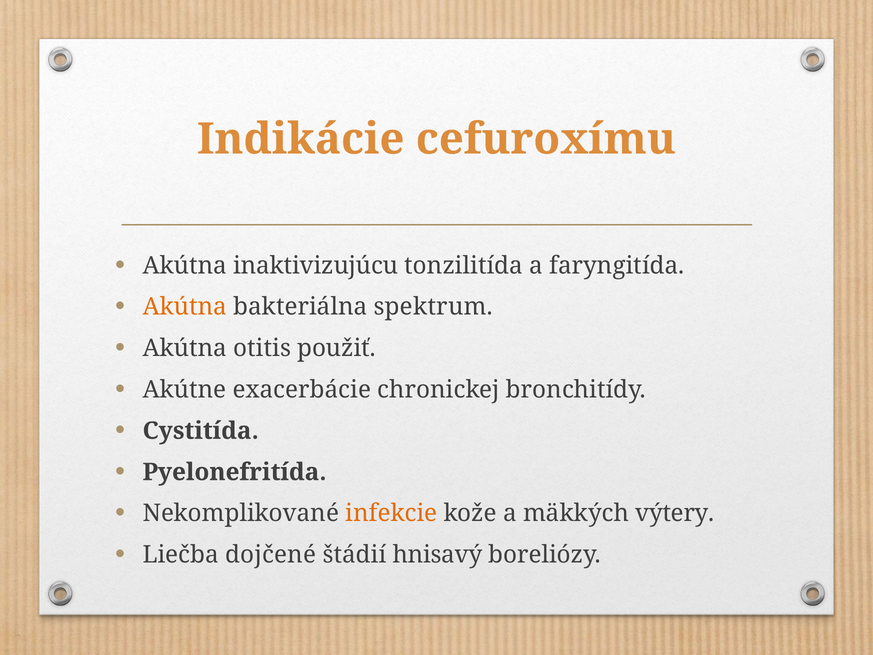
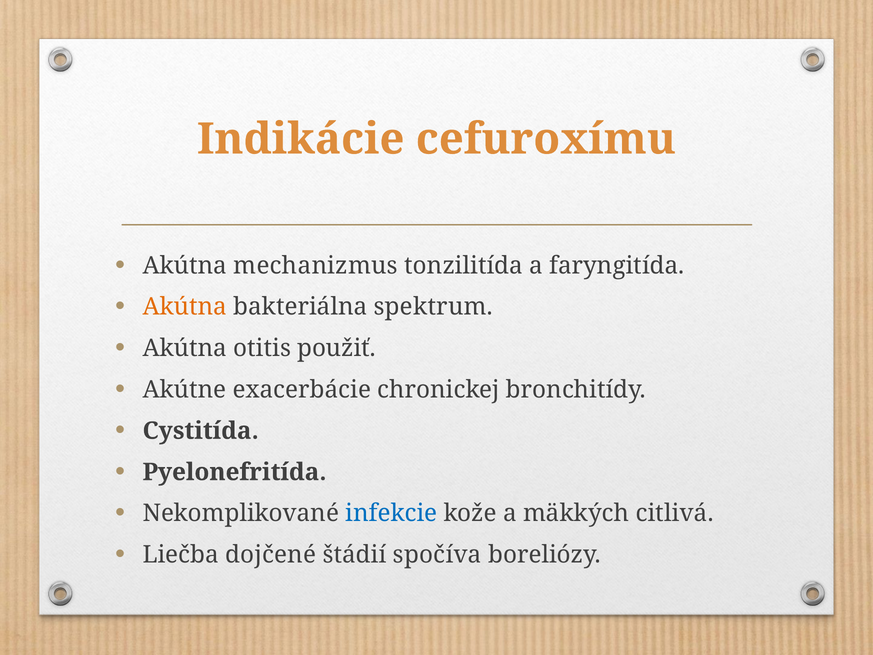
inaktivizujúcu: inaktivizujúcu -> mechanizmus
infekcie colour: orange -> blue
výtery: výtery -> citlivá
hnisavý: hnisavý -> spočíva
